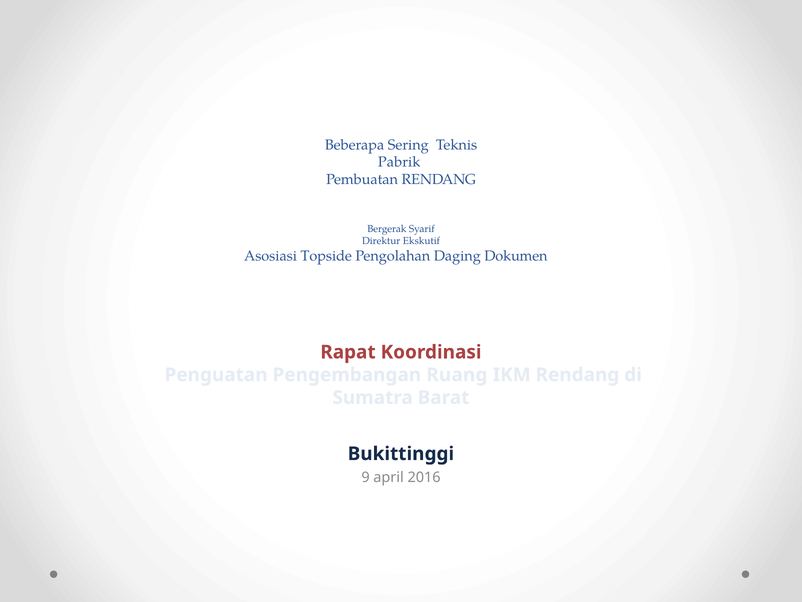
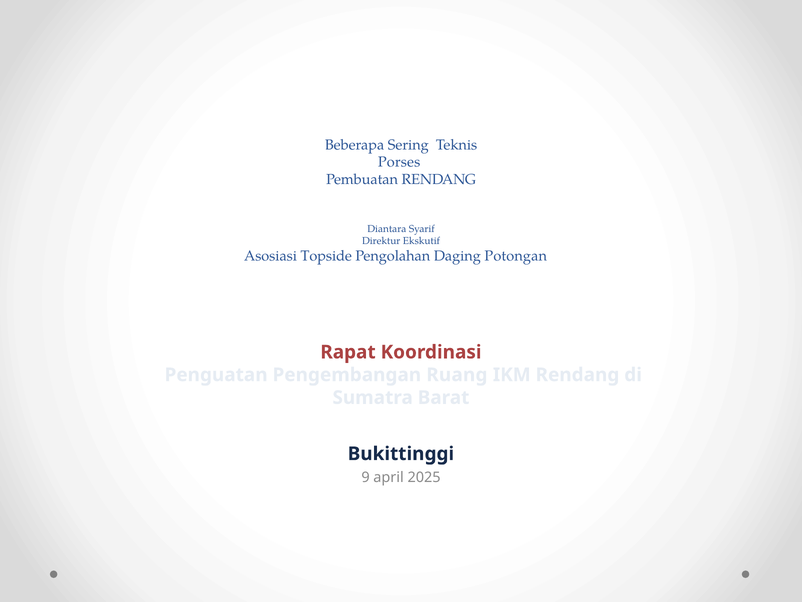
Pabrik: Pabrik -> Porses
Bergerak: Bergerak -> Diantara
Dokumen: Dokumen -> Potongan
2016: 2016 -> 2025
